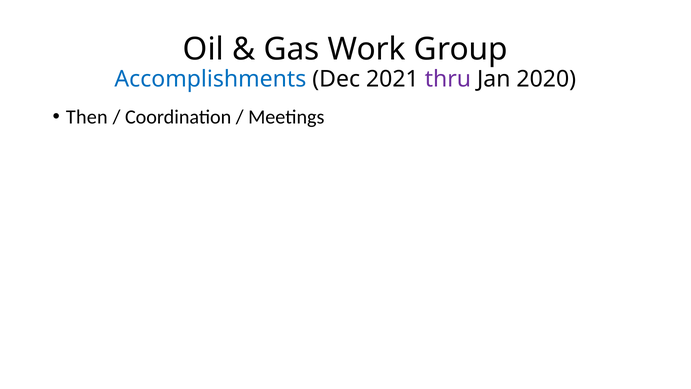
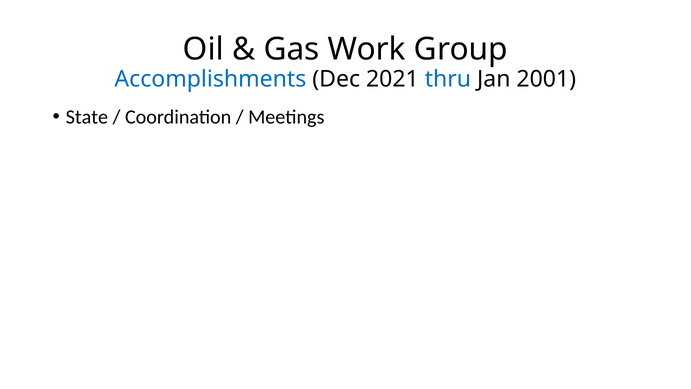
thru colour: purple -> blue
2020: 2020 -> 2001
Then: Then -> State
